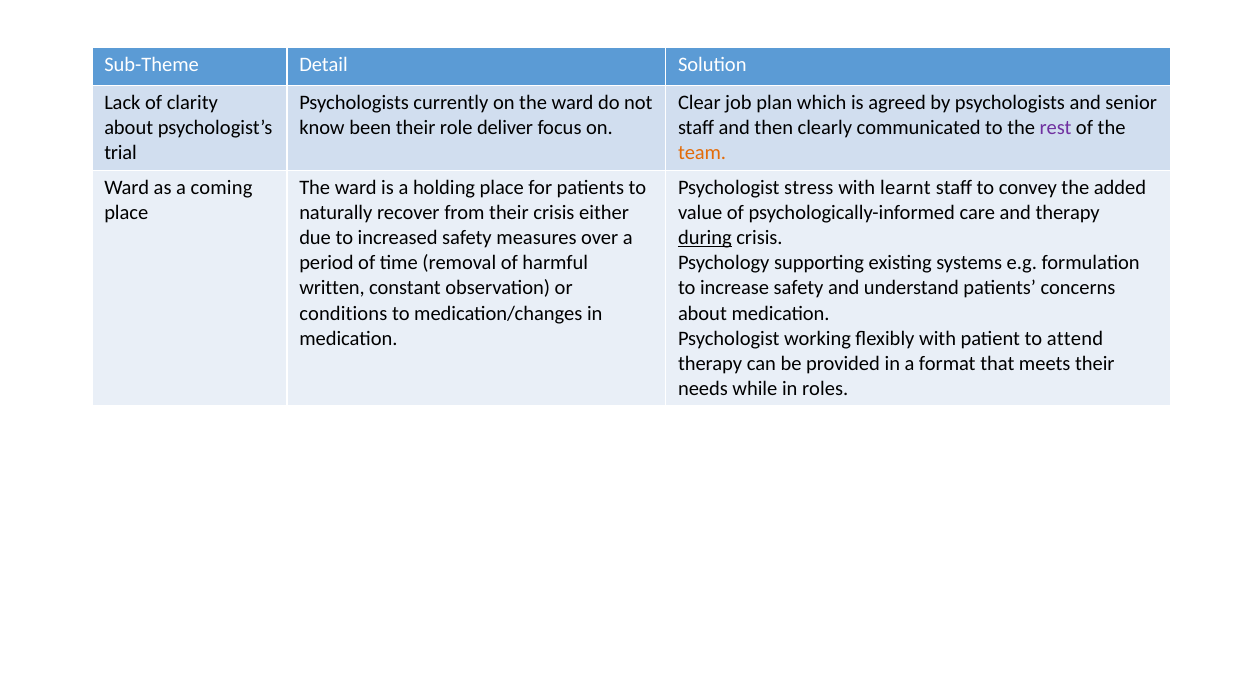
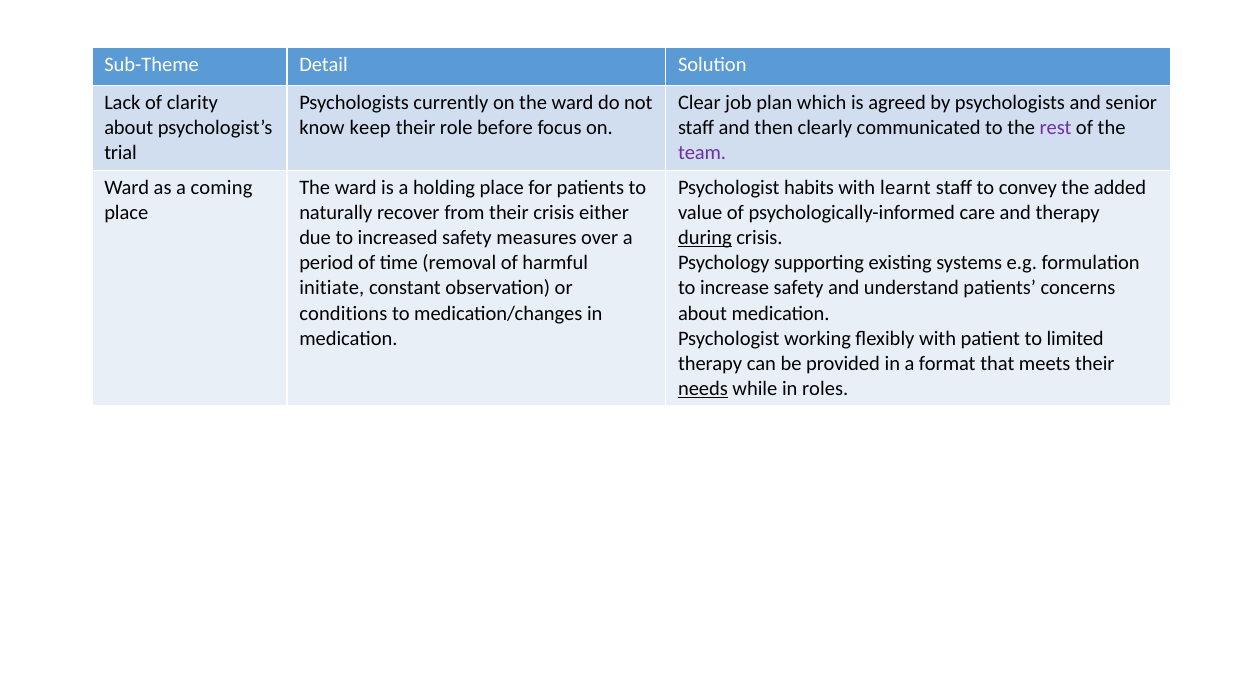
been: been -> keep
deliver: deliver -> before
team colour: orange -> purple
stress: stress -> habits
written: written -> initiate
attend: attend -> limited
needs underline: none -> present
